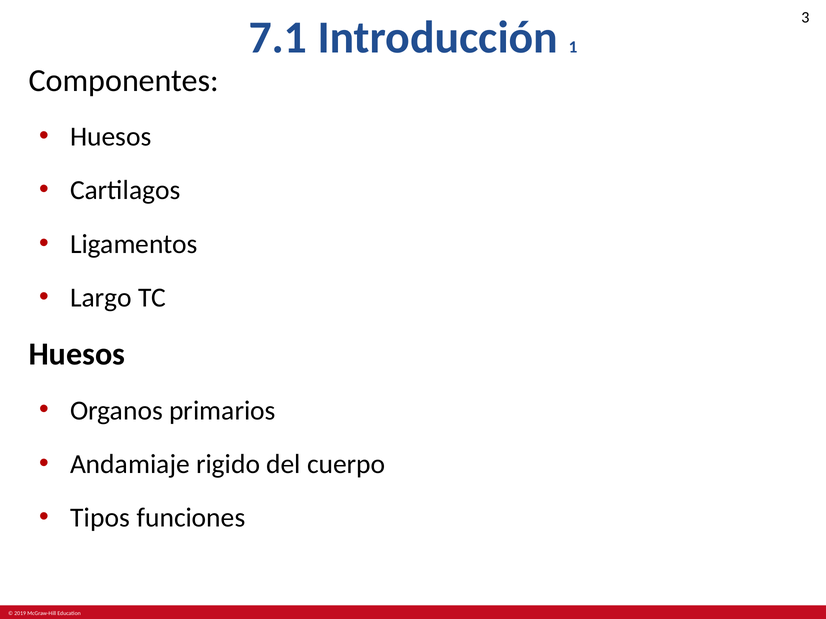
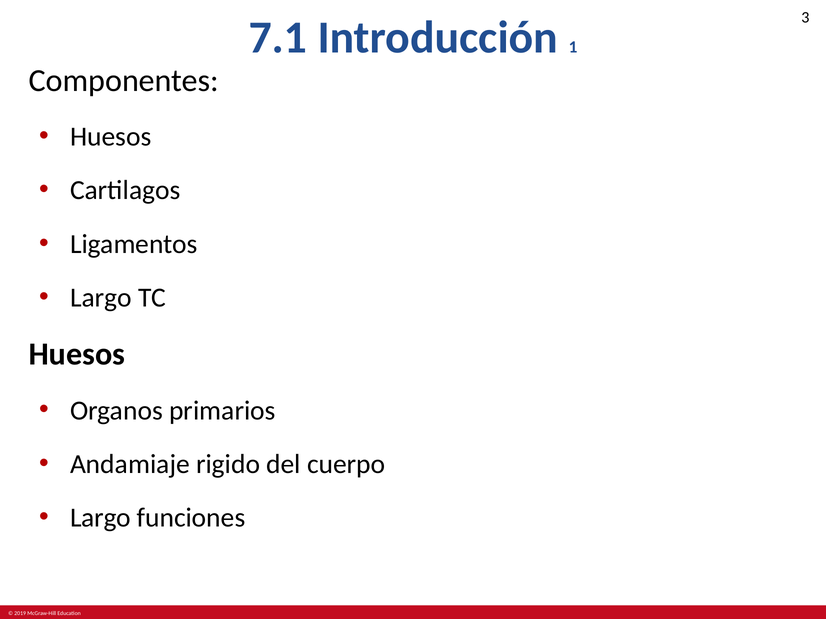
Tipos at (100, 518): Tipos -> Largo
